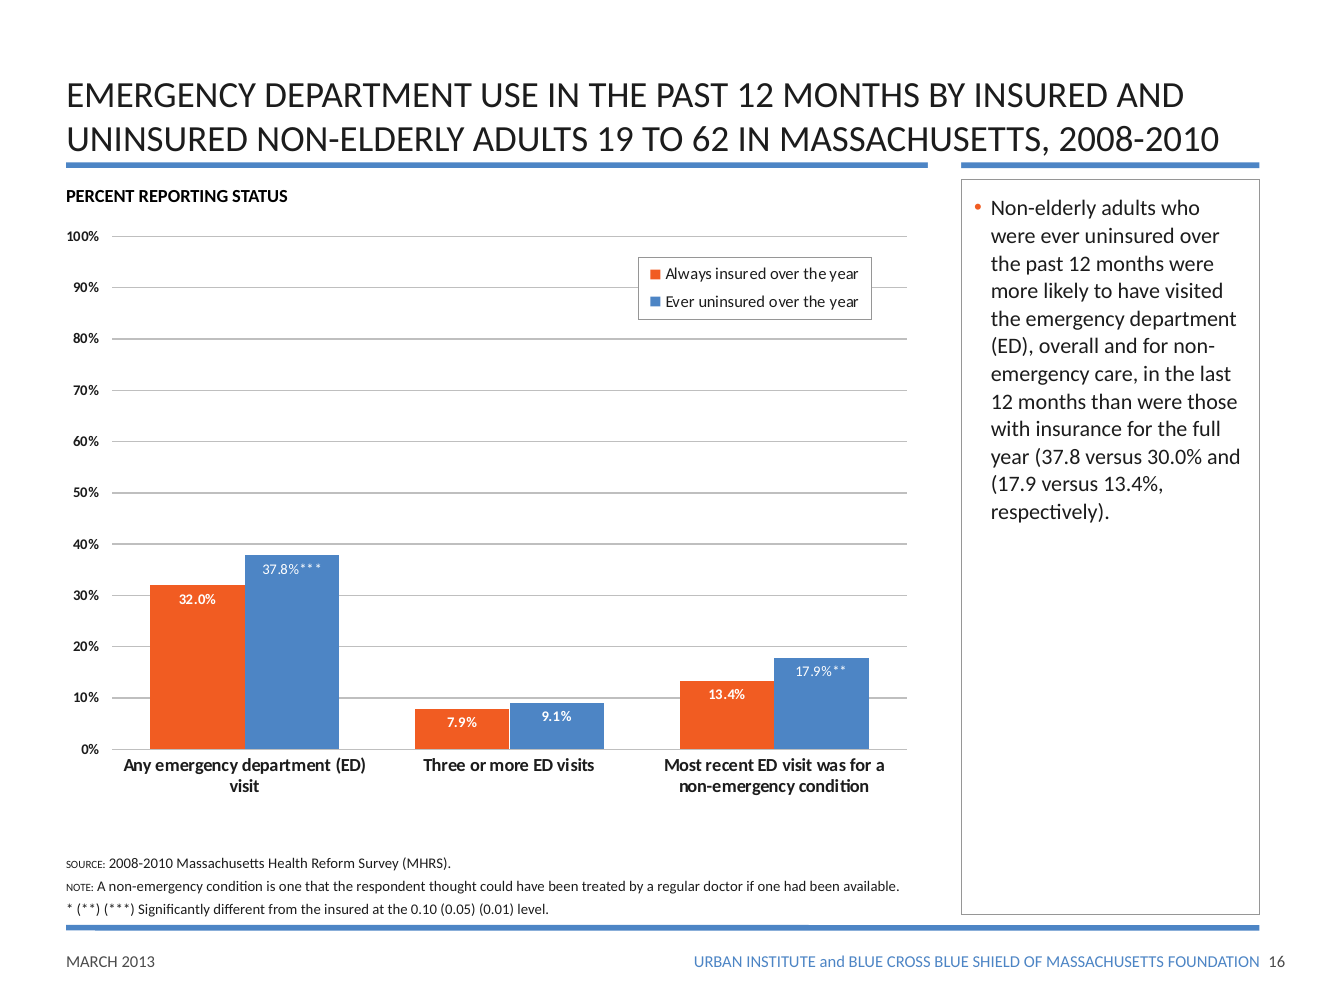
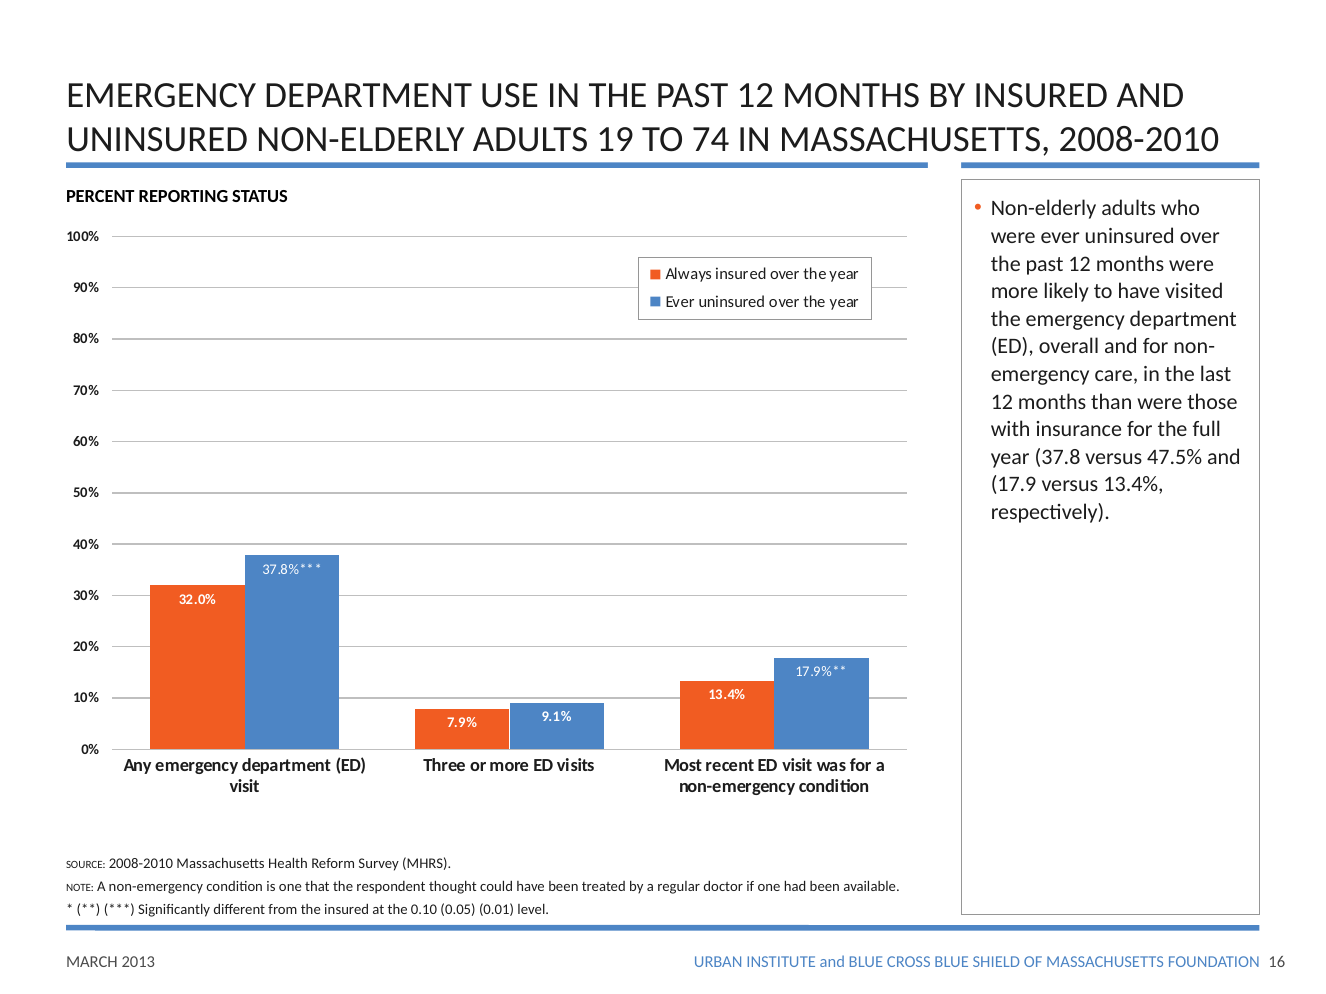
62: 62 -> 74
30.0%: 30.0% -> 47.5%
